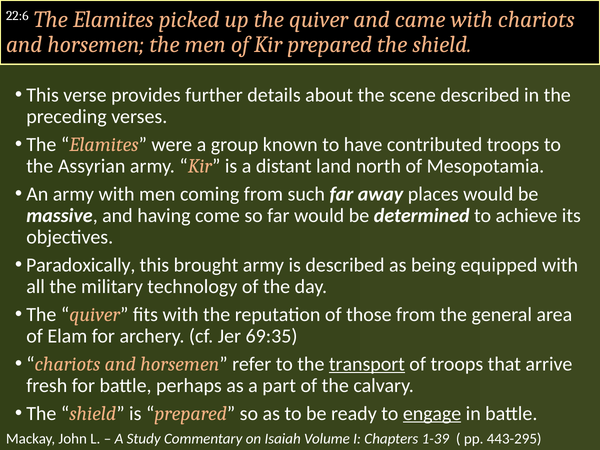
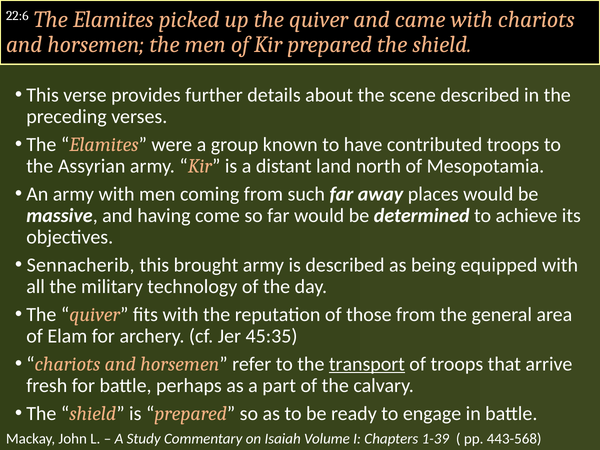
Paradoxically: Paradoxically -> Sennacherib
69:35: 69:35 -> 45:35
engage underline: present -> none
443-295: 443-295 -> 443-568
